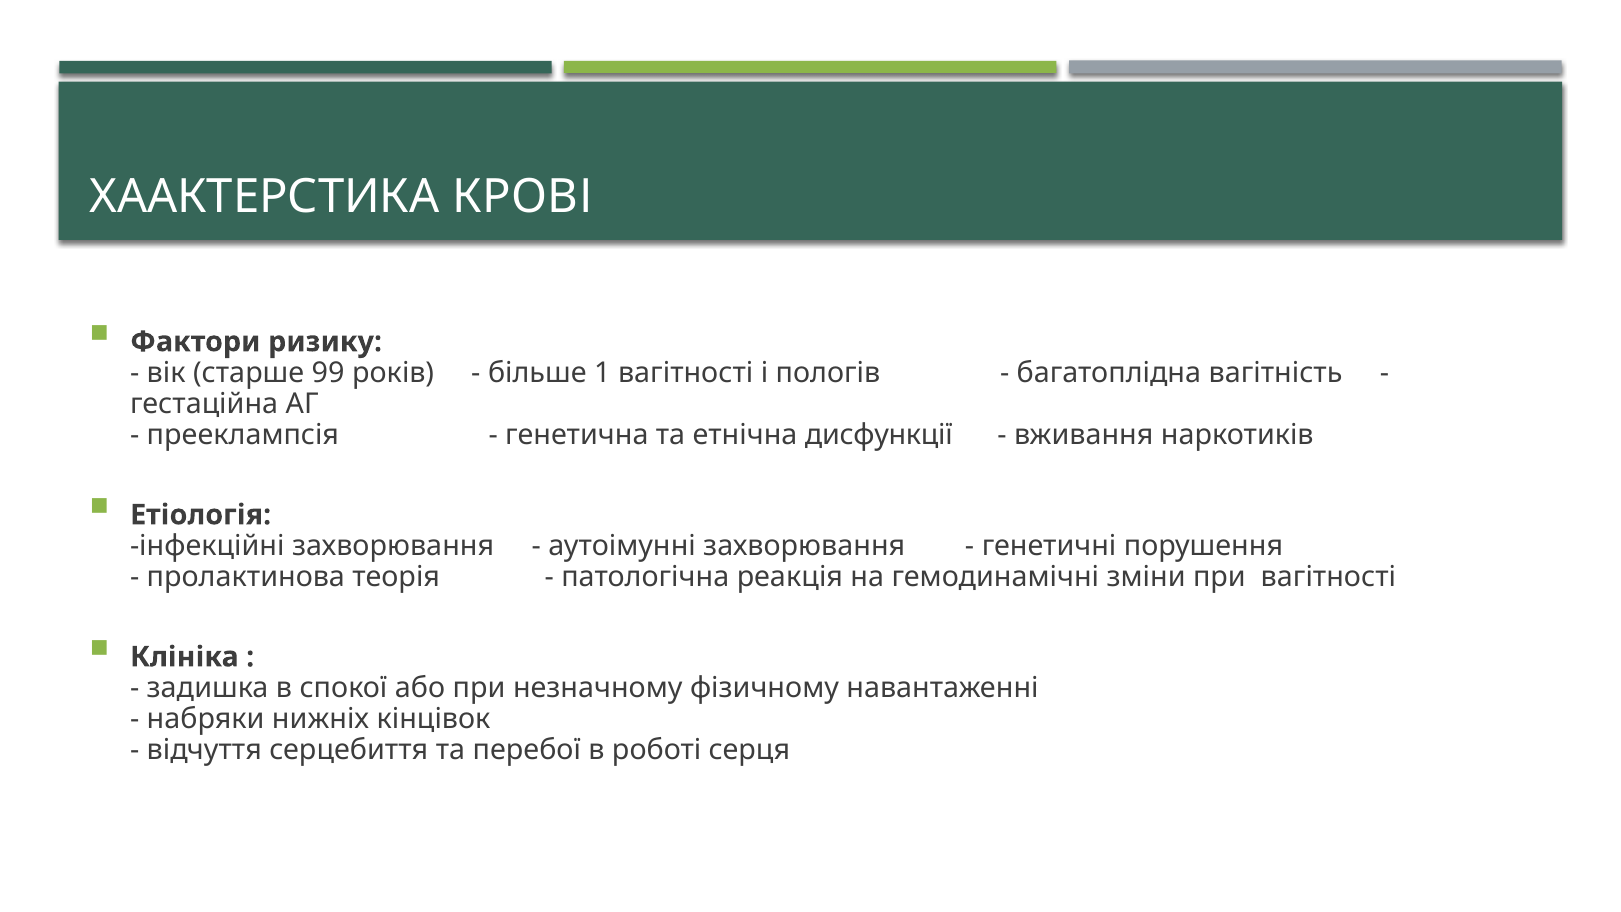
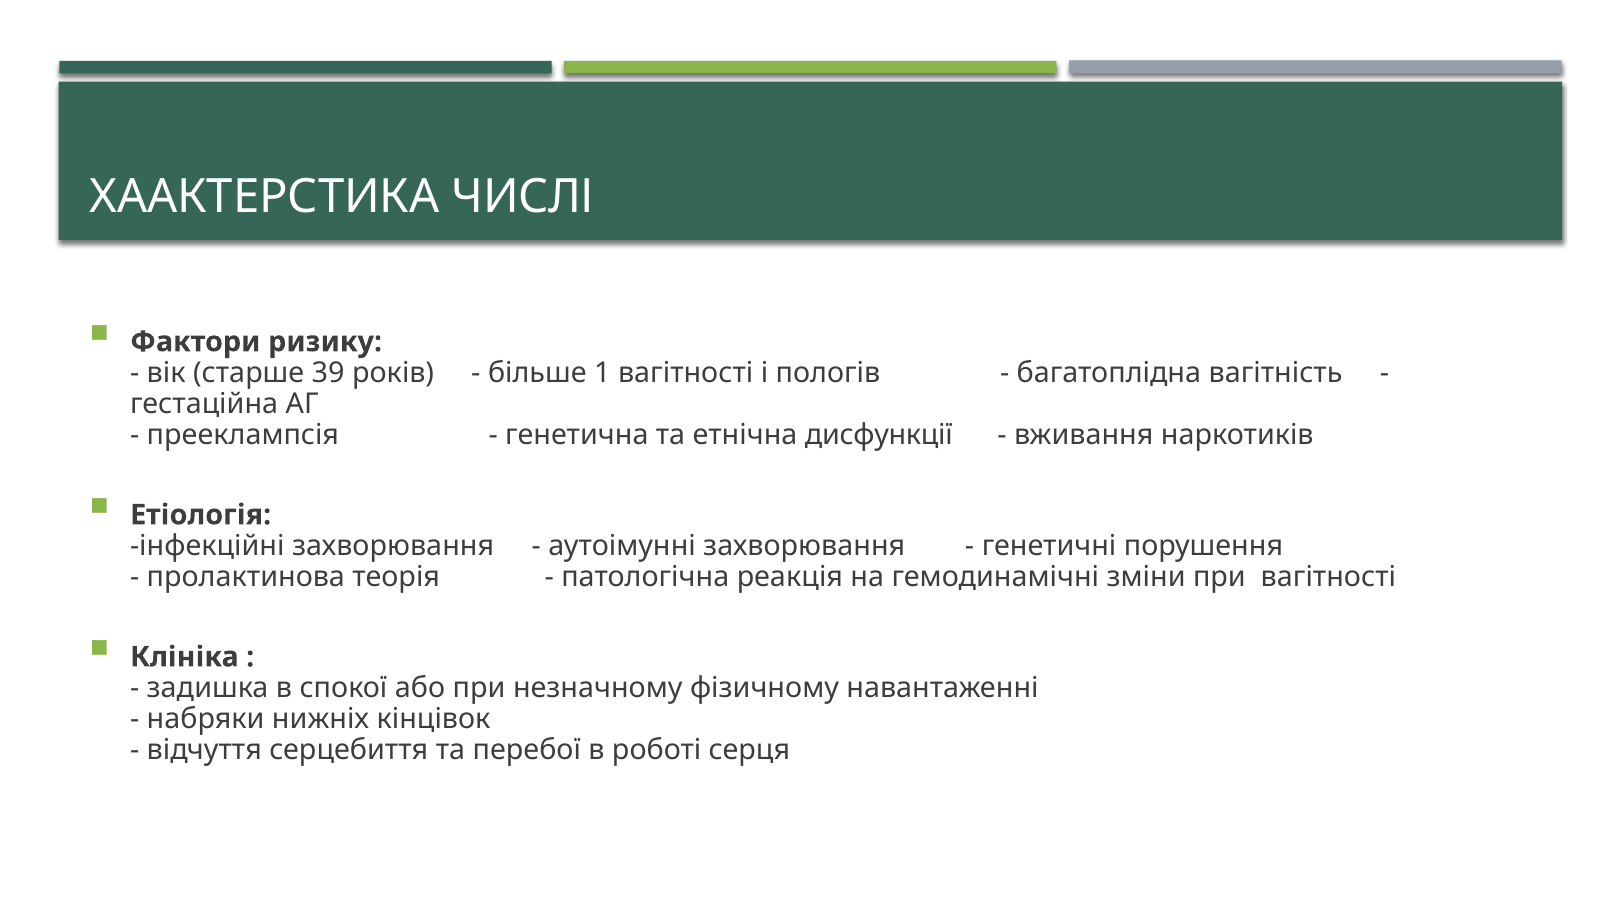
КРОВІ: КРОВІ -> ЧИСЛІ
99: 99 -> 39
